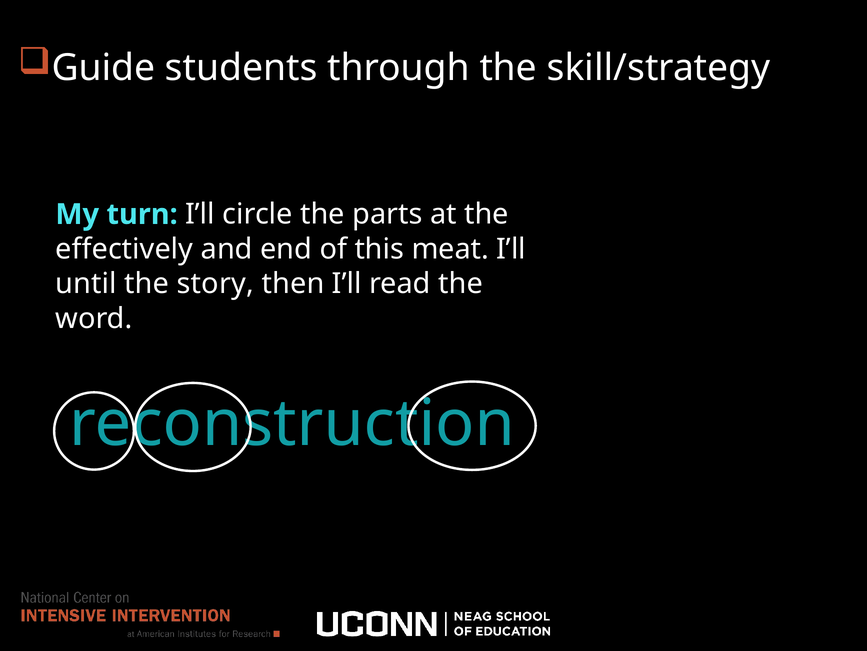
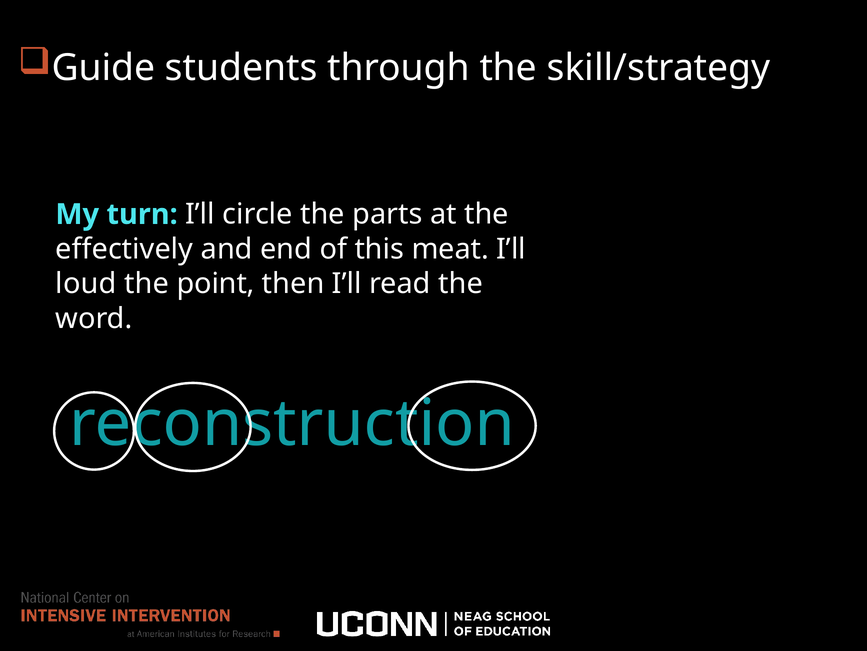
until: until -> loud
story: story -> point
